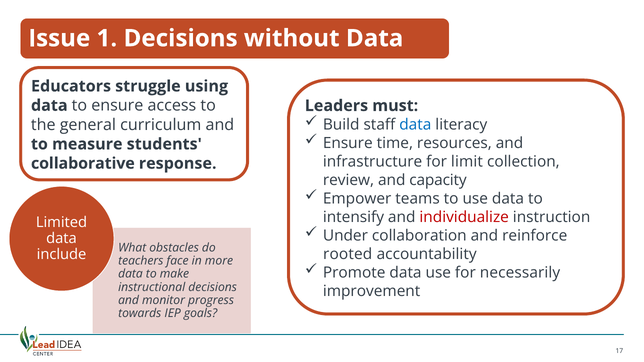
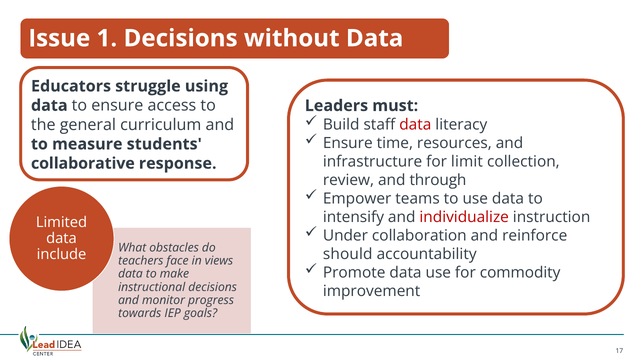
data at (415, 125) colour: blue -> red
capacity: capacity -> through
rooted: rooted -> should
more: more -> views
necessarily: necessarily -> commodity
